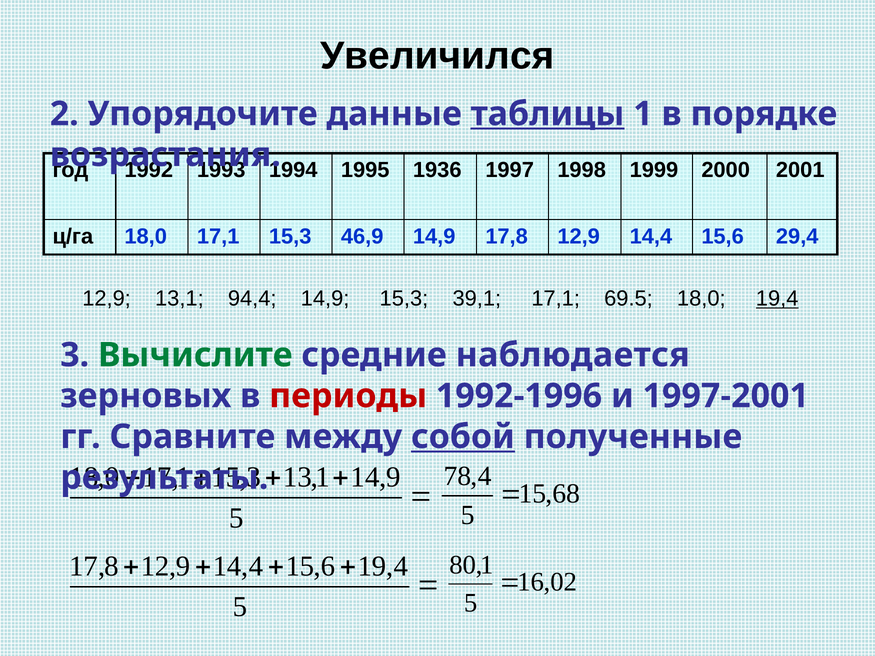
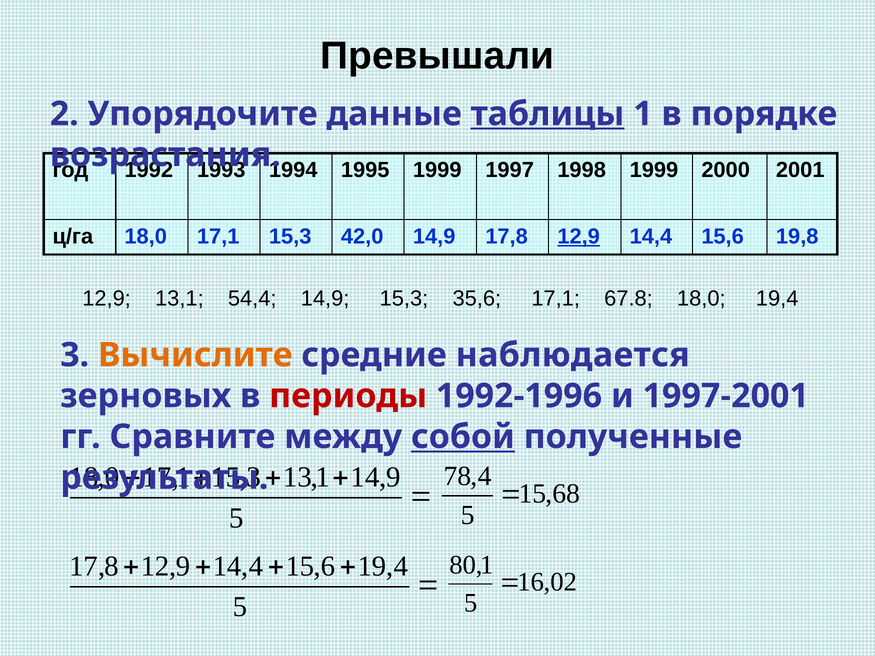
Увеличился: Увеличился -> Превышали
1995 1936: 1936 -> 1999
46,9: 46,9 -> 42,0
12,9 at (579, 237) underline: none -> present
29,4: 29,4 -> 19,8
94,4: 94,4 -> 54,4
39,1: 39,1 -> 35,6
69.5: 69.5 -> 67.8
19,4 underline: present -> none
Вычислите colour: green -> orange
